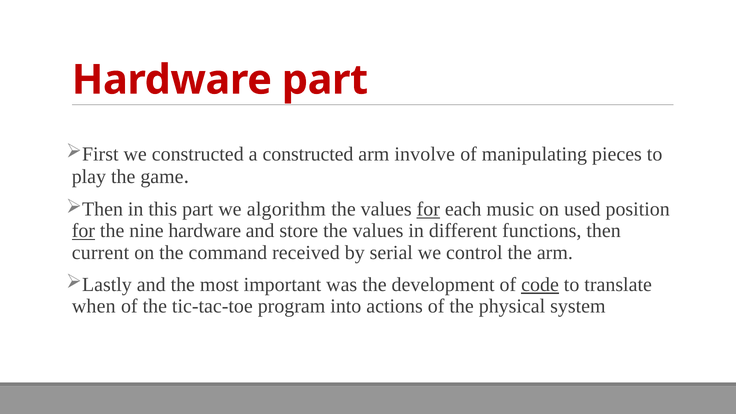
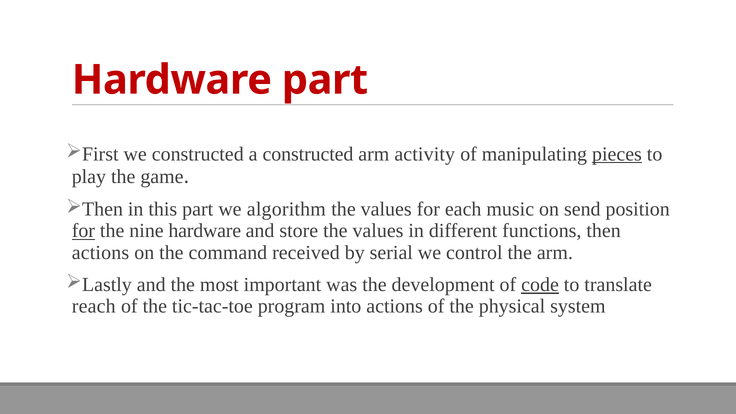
involve: involve -> activity
pieces underline: none -> present
for at (428, 209) underline: present -> none
used: used -> send
current at (100, 252): current -> actions
when: when -> reach
